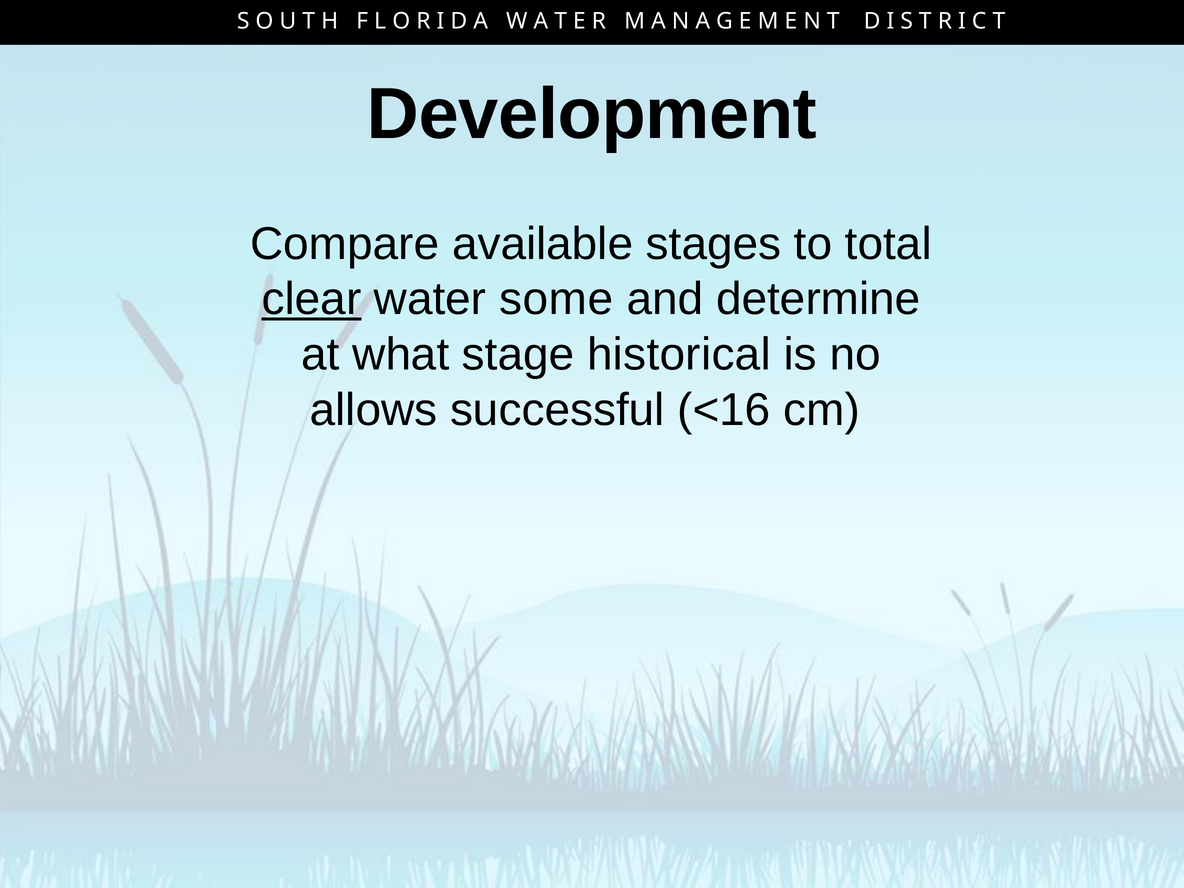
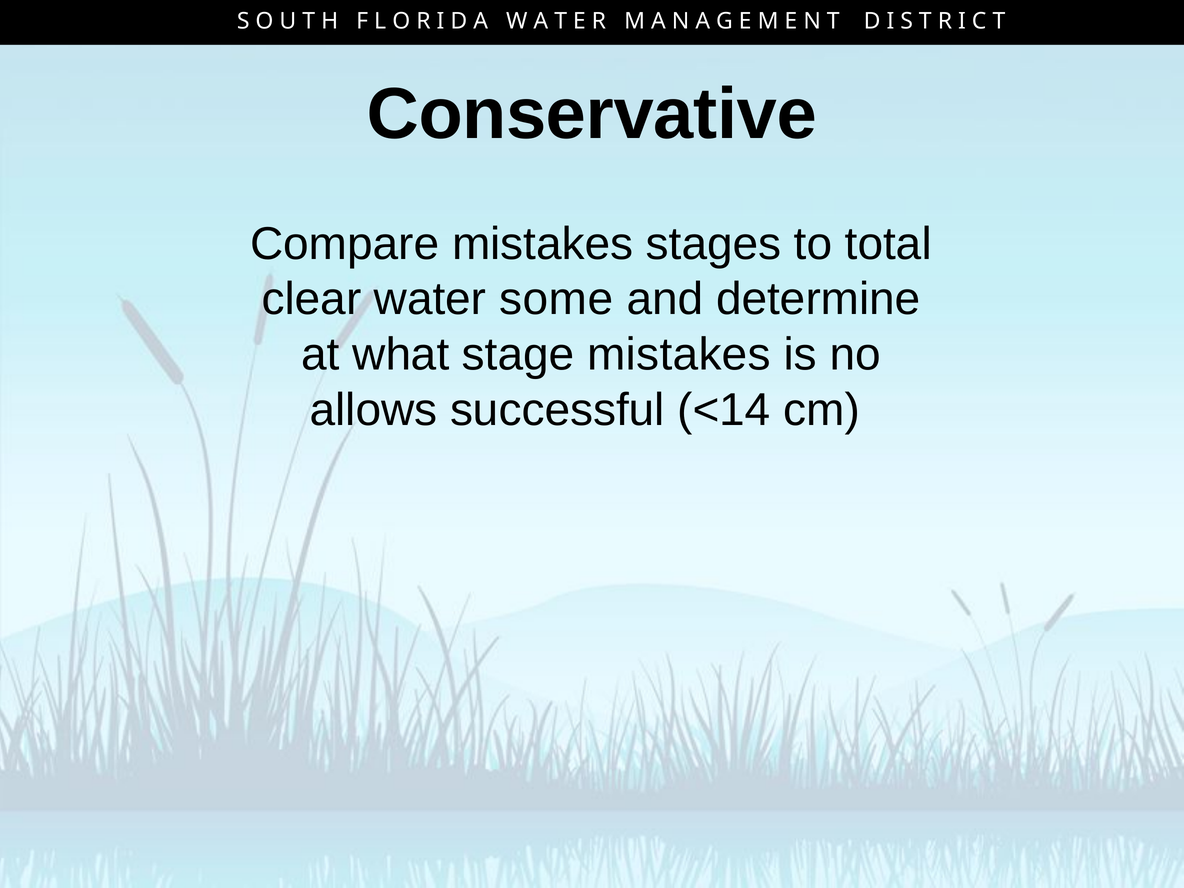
Development: Development -> Conservative
Compare available: available -> mistakes
clear underline: present -> none
stage historical: historical -> mistakes
<16: <16 -> <14
